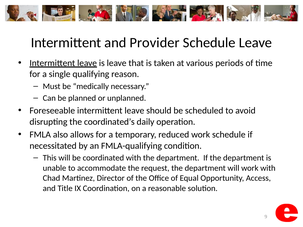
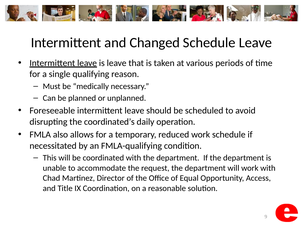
Provider: Provider -> Changed
